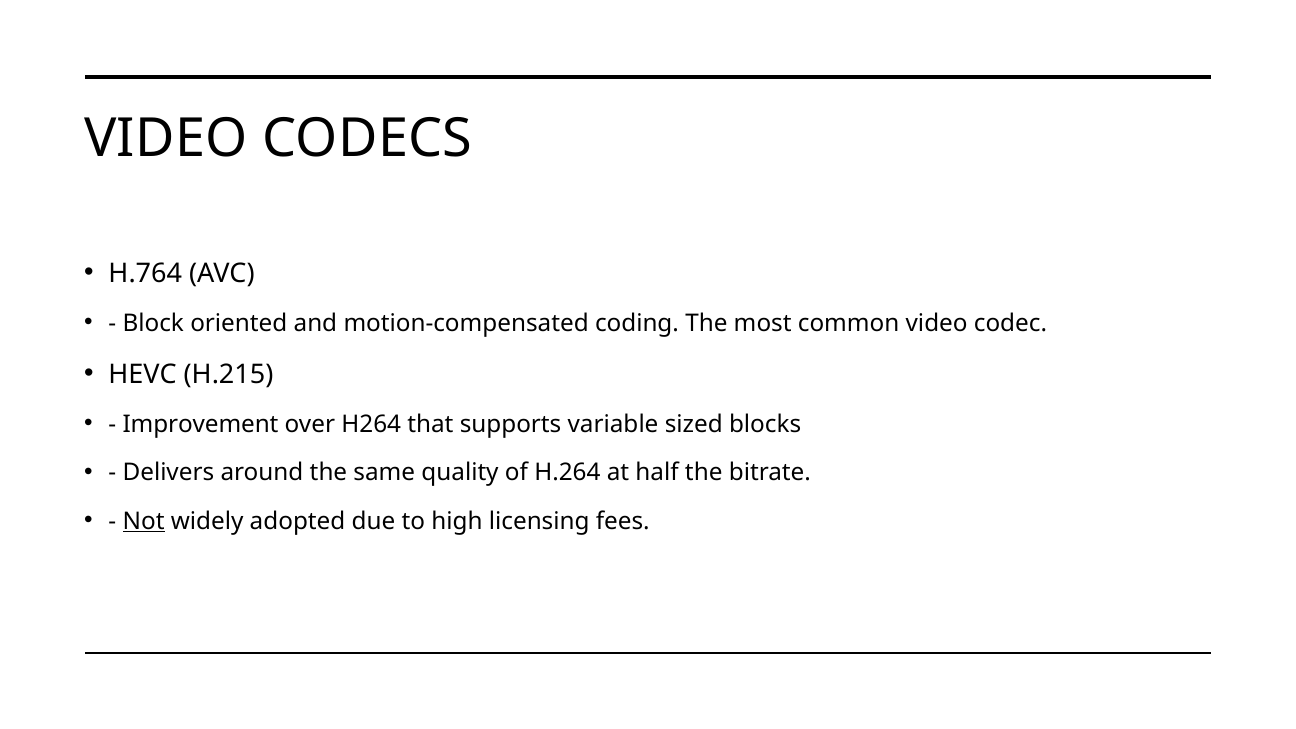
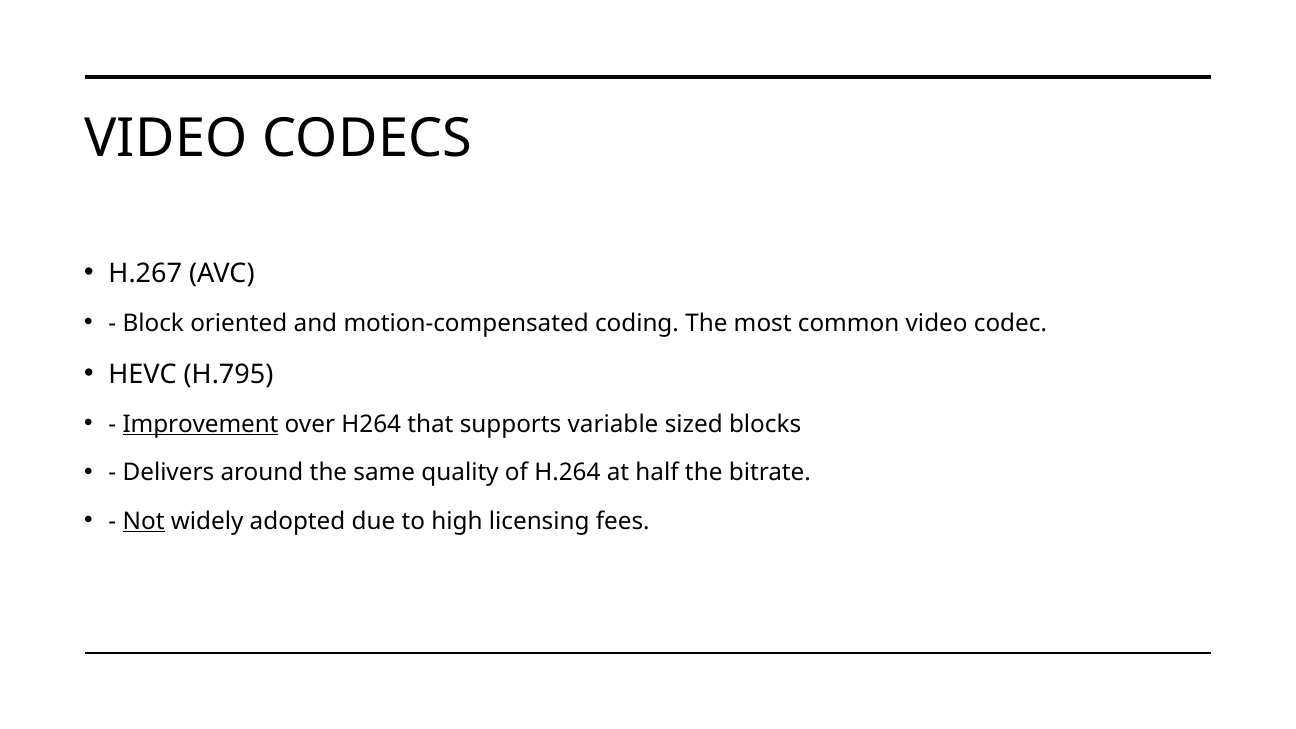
H.764: H.764 -> H.267
H.215: H.215 -> H.795
Improvement underline: none -> present
